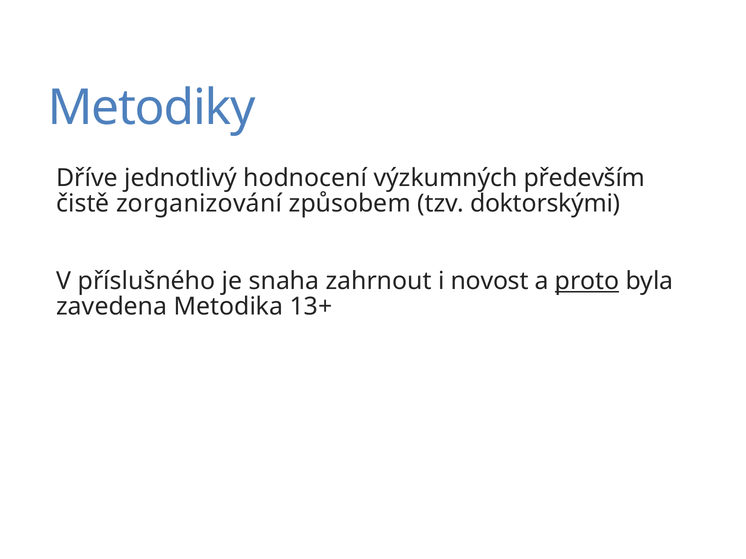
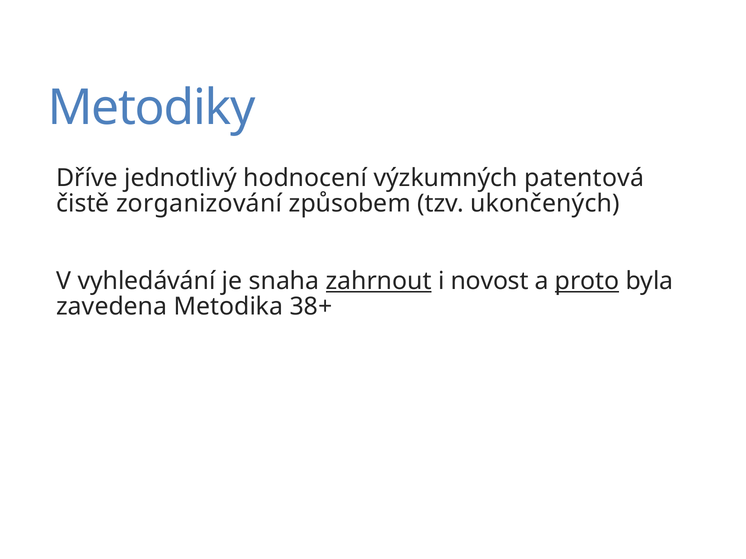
především: především -> patentová
doktorskými: doktorskými -> ukončených
příslušného: příslušného -> vyhledávání
zahrnout underline: none -> present
13+: 13+ -> 38+
